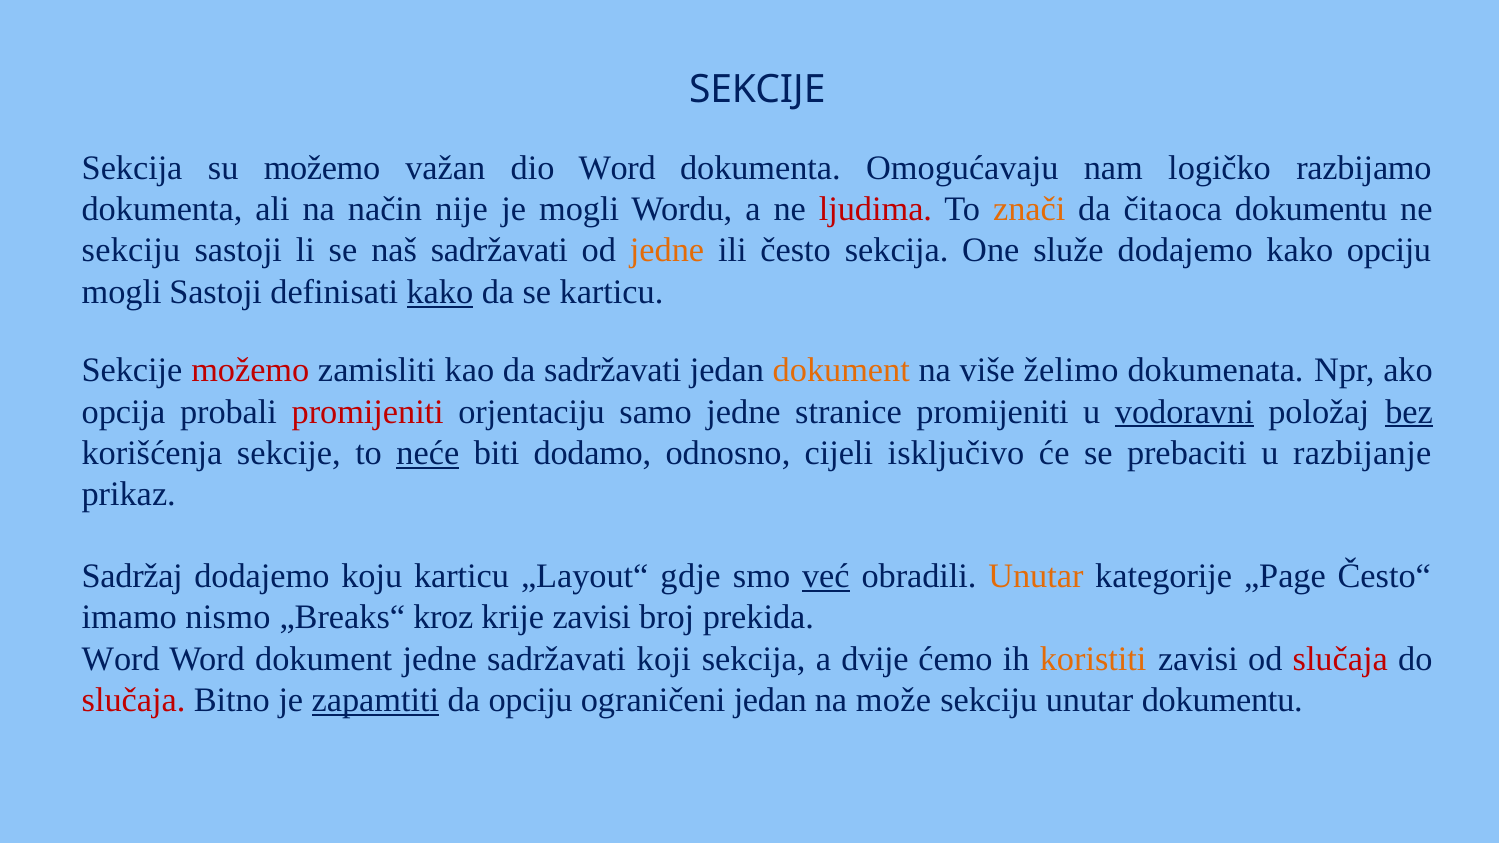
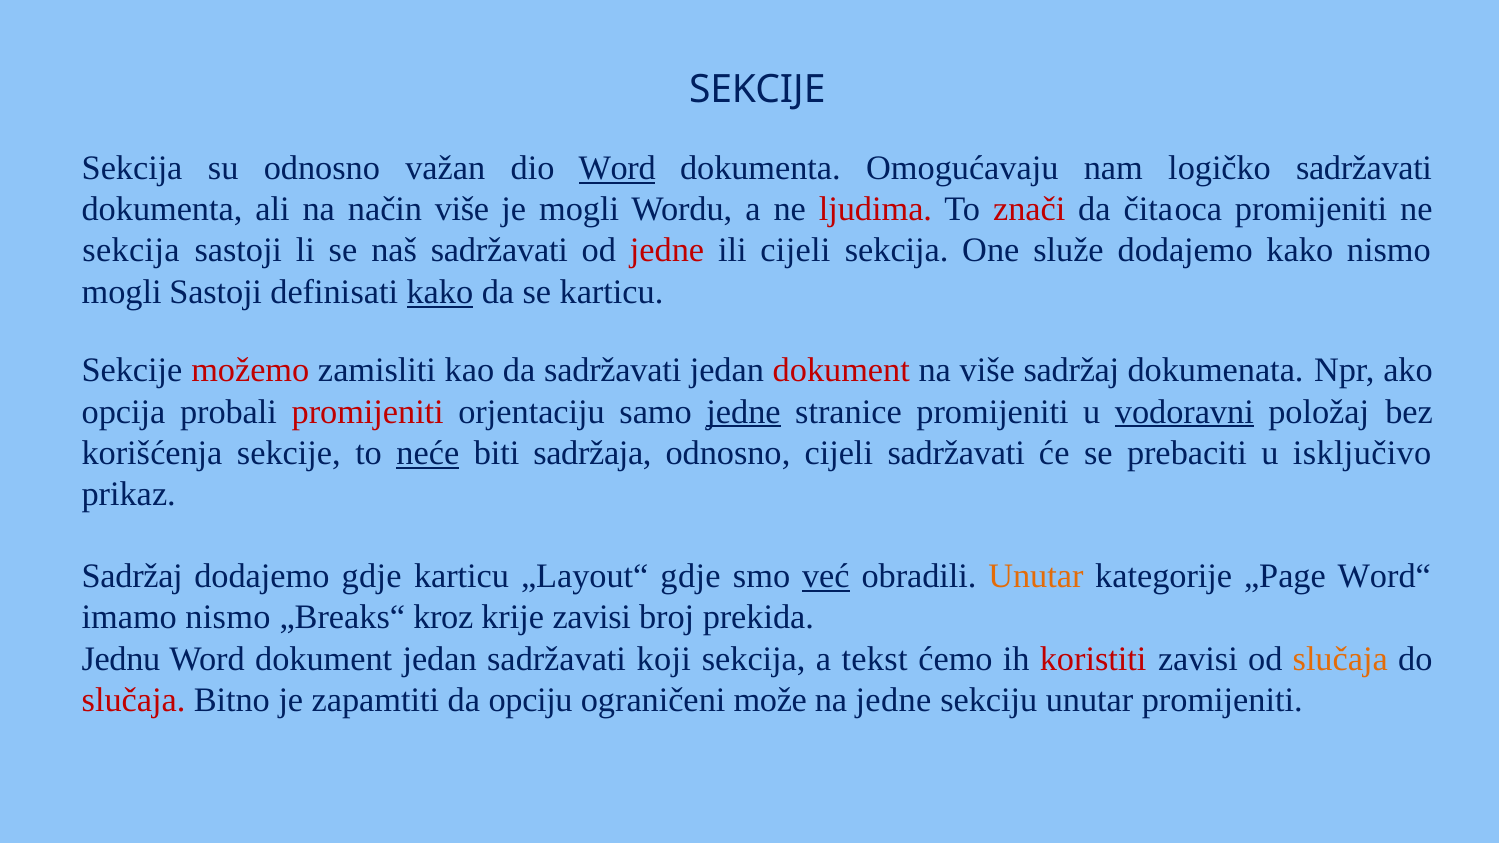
su možemo: možemo -> odnosno
Word at (617, 168) underline: none -> present
logičko razbijamo: razbijamo -> sadržavati
način nije: nije -> više
znači colour: orange -> red
čitaoca dokumentu: dokumentu -> promijeniti
sekciju at (131, 251): sekciju -> sekcija
jedne at (667, 251) colour: orange -> red
ili često: često -> cijeli
kako opciju: opciju -> nismo
dokument at (841, 371) colour: orange -> red
više želimo: želimo -> sadržaj
jedne at (744, 412) underline: none -> present
bez underline: present -> none
dodamo: dodamo -> sadržaja
cijeli isključivo: isključivo -> sadržavati
razbijanje: razbijanje -> isključivo
dodajemo koju: koju -> gdje
Često“: Često“ -> Word“
Word at (121, 659): Word -> Jednu
dokument jedne: jedne -> jedan
dvije: dvije -> tekst
koristiti colour: orange -> red
slučaja at (1340, 659) colour: red -> orange
zapamtiti underline: present -> none
ograničeni jedan: jedan -> može
na može: može -> jedne
unutar dokumentu: dokumentu -> promijeniti
